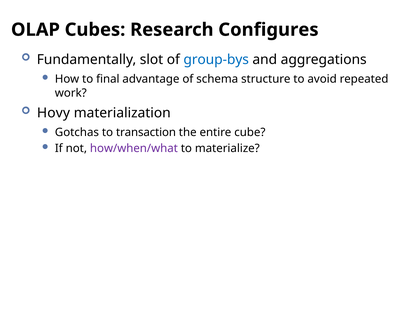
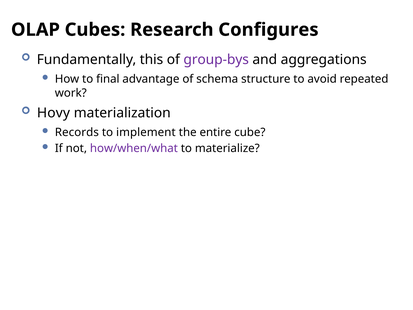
slot: slot -> this
group-bys colour: blue -> purple
Gotchas: Gotchas -> Records
transaction: transaction -> implement
